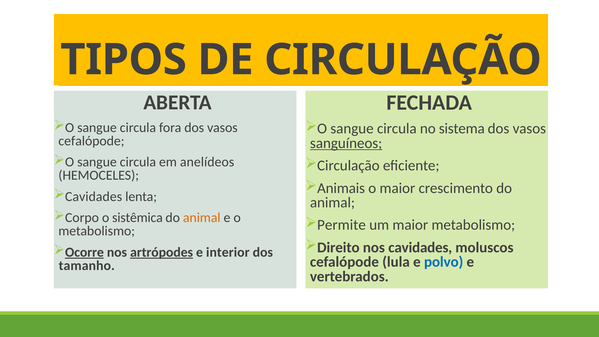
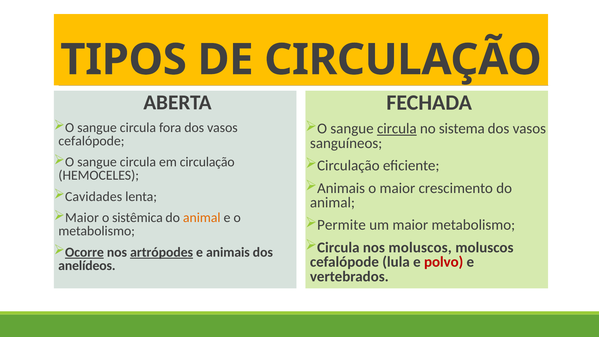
circula at (397, 129) underline: none -> present
sanguíneos underline: present -> none
em anelídeos: anelídeos -> circulação
Corpo at (82, 218): Corpo -> Maior
Direito at (338, 247): Direito -> Circula
nos cavidades: cavidades -> moluscos
e interior: interior -> animais
polvo colour: blue -> red
tamanho: tamanho -> anelídeos
